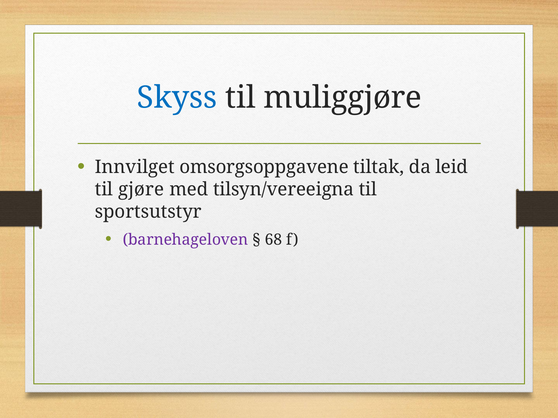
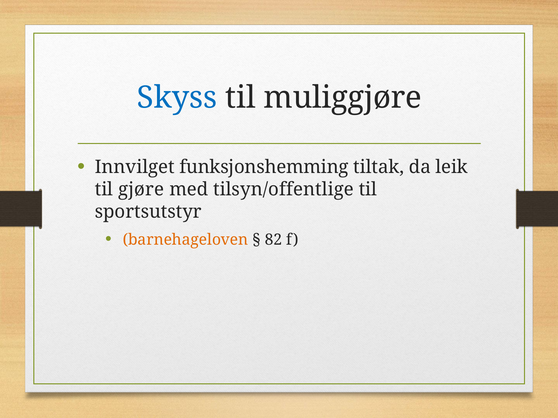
omsorgsoppgavene: omsorgsoppgavene -> funksjonshemming
leid: leid -> leik
tilsyn/vereeigna: tilsyn/vereeigna -> tilsyn/offentlige
barnehageloven colour: purple -> orange
68: 68 -> 82
